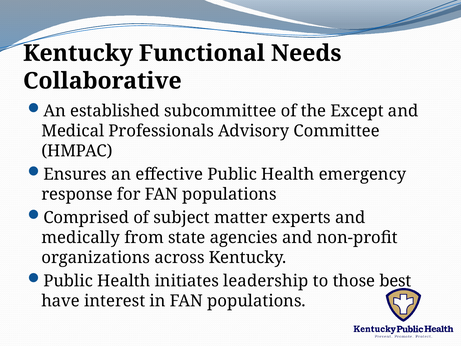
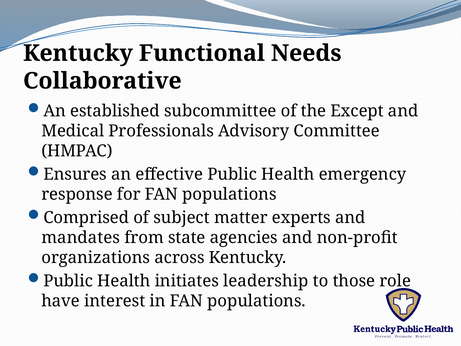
medically: medically -> mandates
best: best -> role
